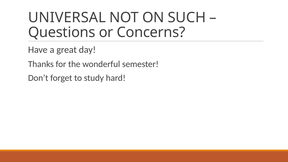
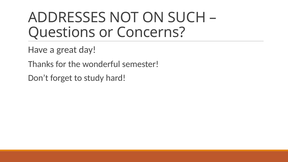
UNIVERSAL: UNIVERSAL -> ADDRESSES
